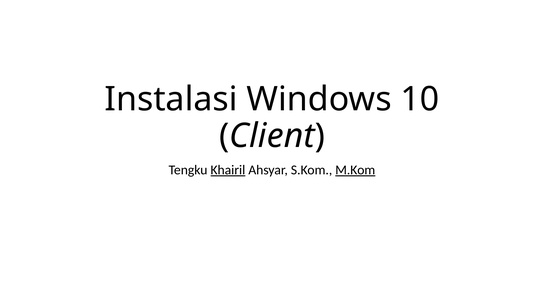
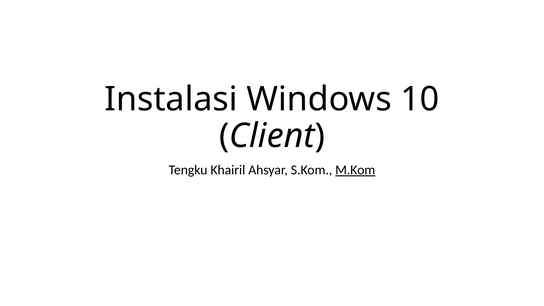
Khairil underline: present -> none
